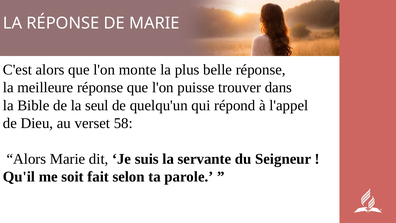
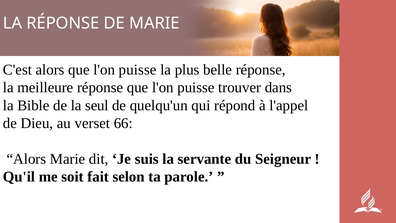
alors que l'on monte: monte -> puisse
58: 58 -> 66
